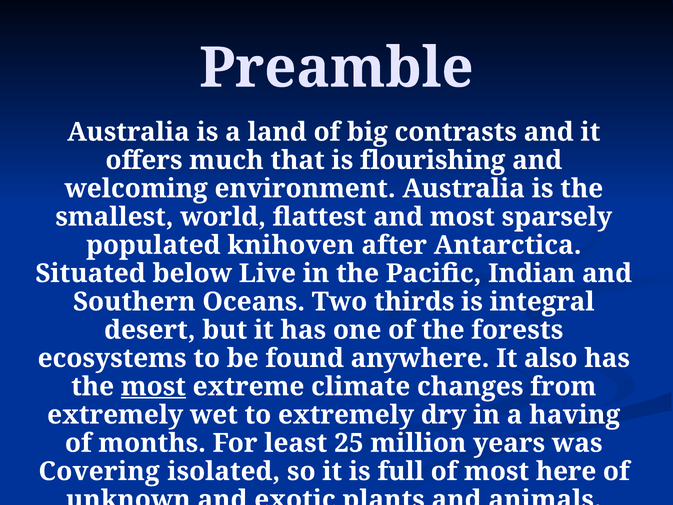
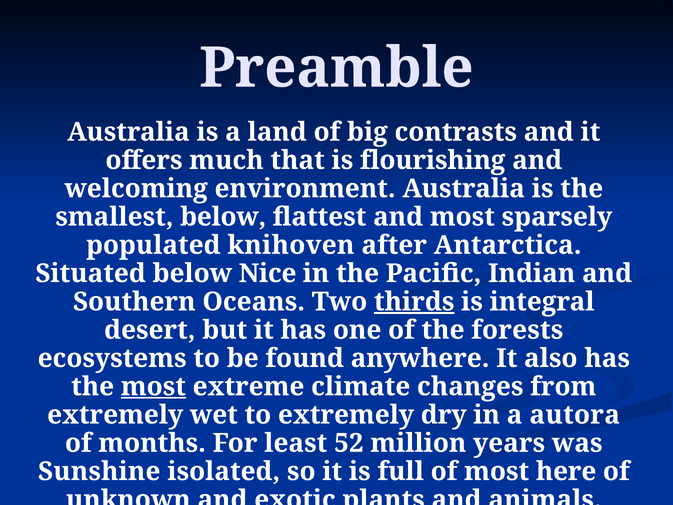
smallest world: world -> below
Live: Live -> Nice
thirds underline: none -> present
having: having -> autora
25: 25 -> 52
Covering: Covering -> Sunshine
